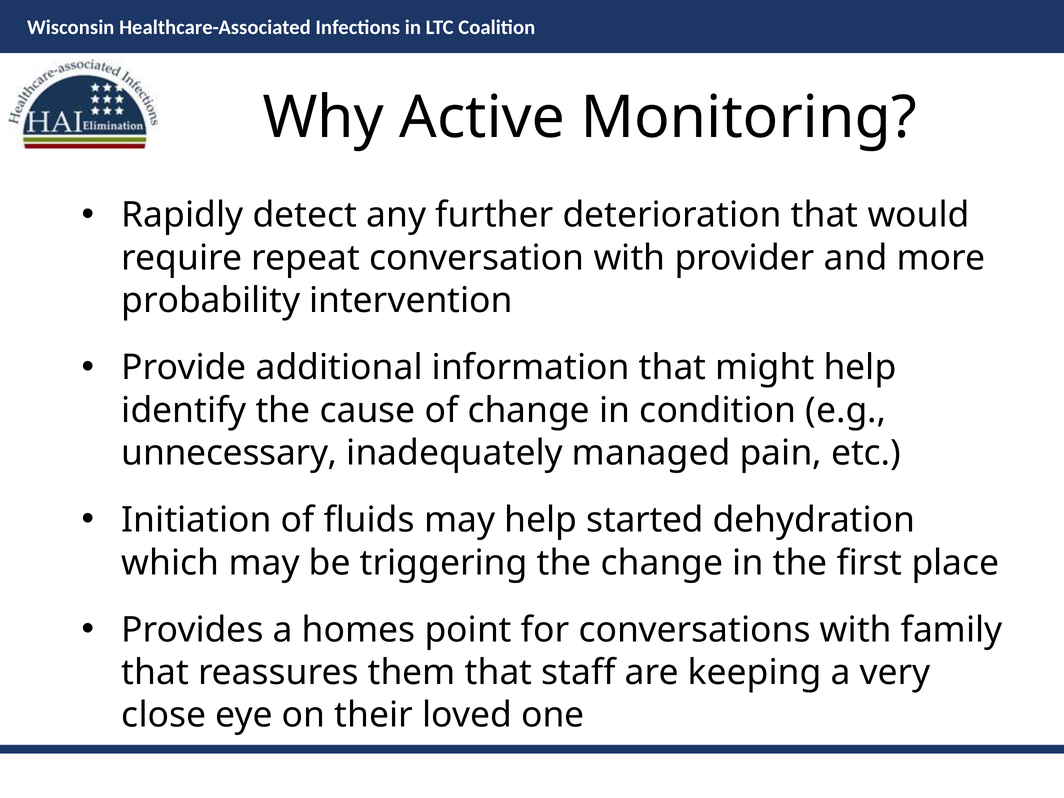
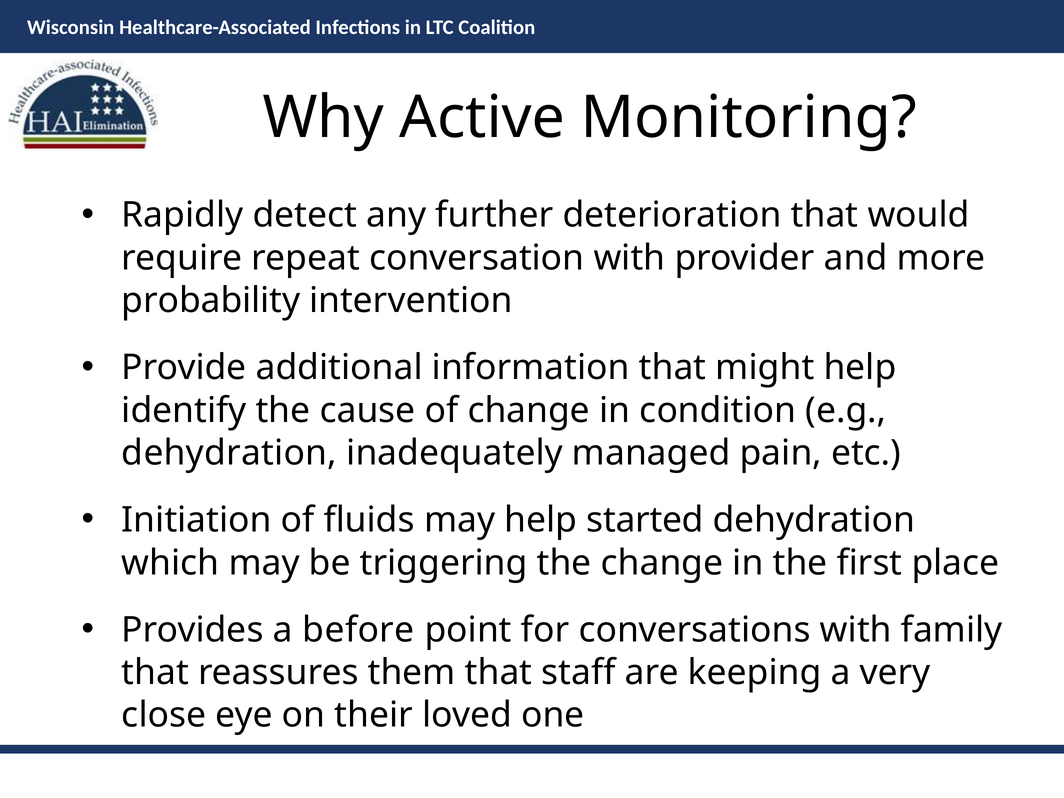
unnecessary at (229, 453): unnecessary -> dehydration
homes: homes -> before
